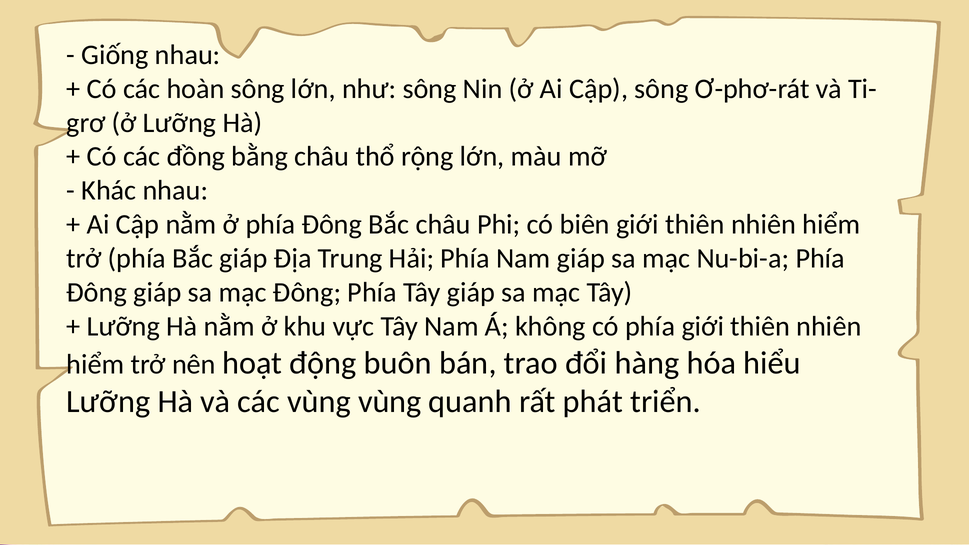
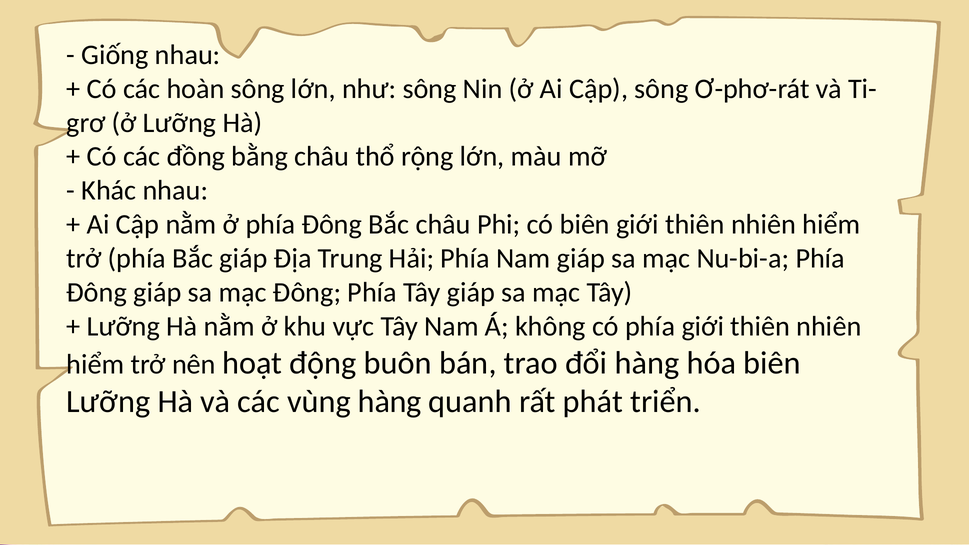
hóa hiểu: hiểu -> biên
vùng vùng: vùng -> hàng
